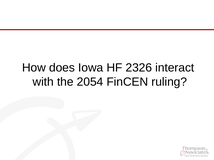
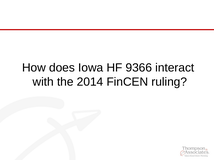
2326: 2326 -> 9366
2054: 2054 -> 2014
